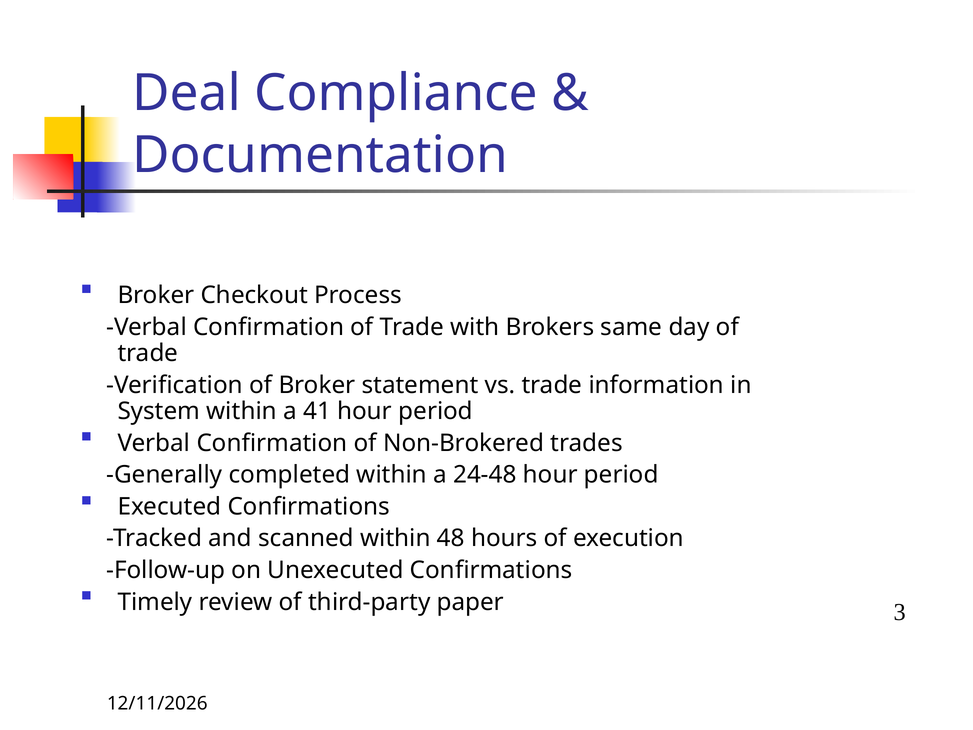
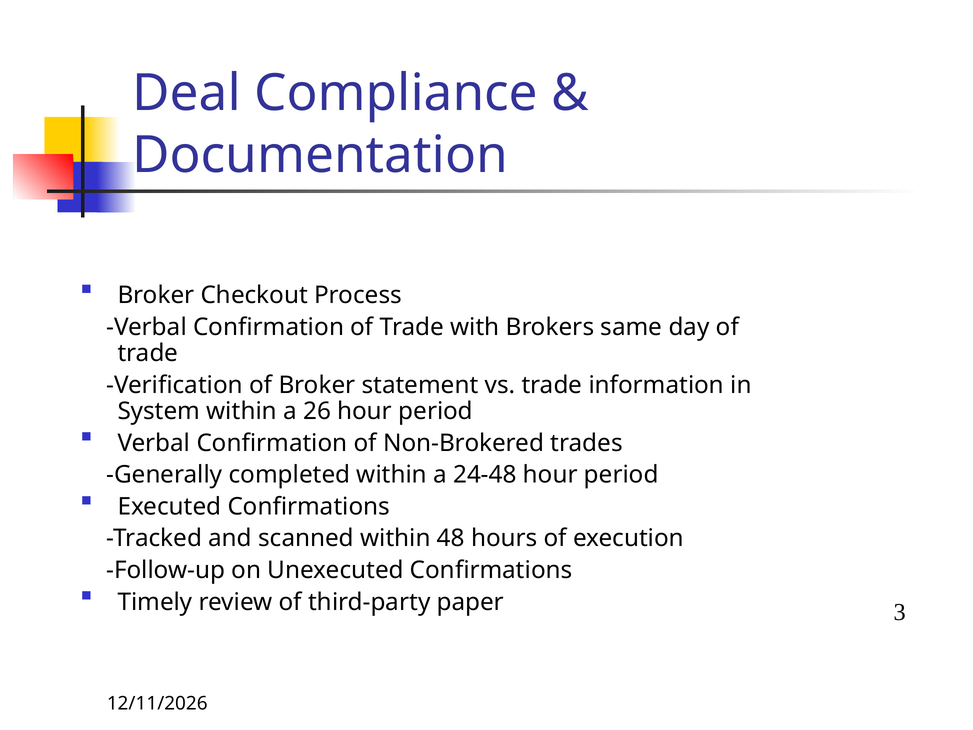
41: 41 -> 26
